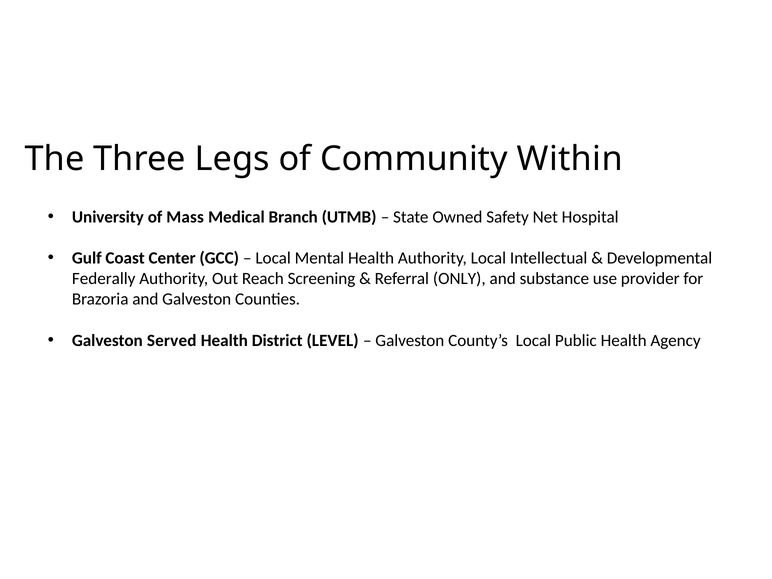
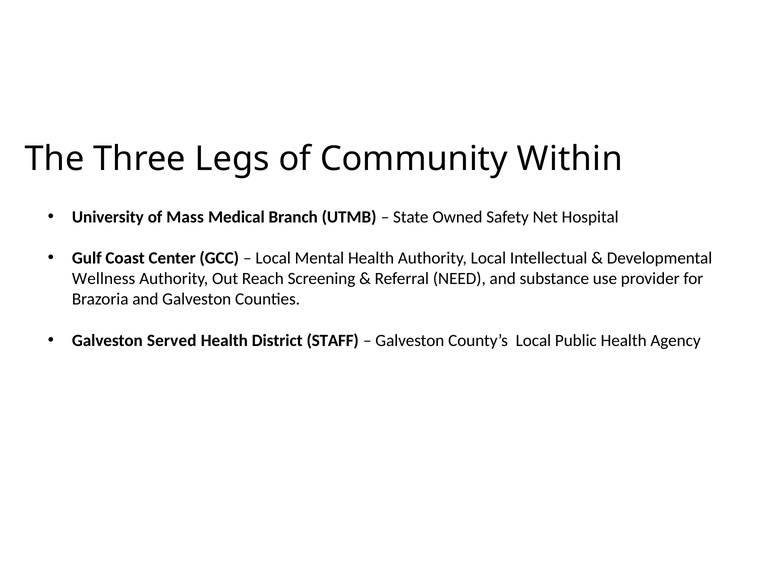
Federally: Federally -> Wellness
ONLY: ONLY -> NEED
LEVEL: LEVEL -> STAFF
